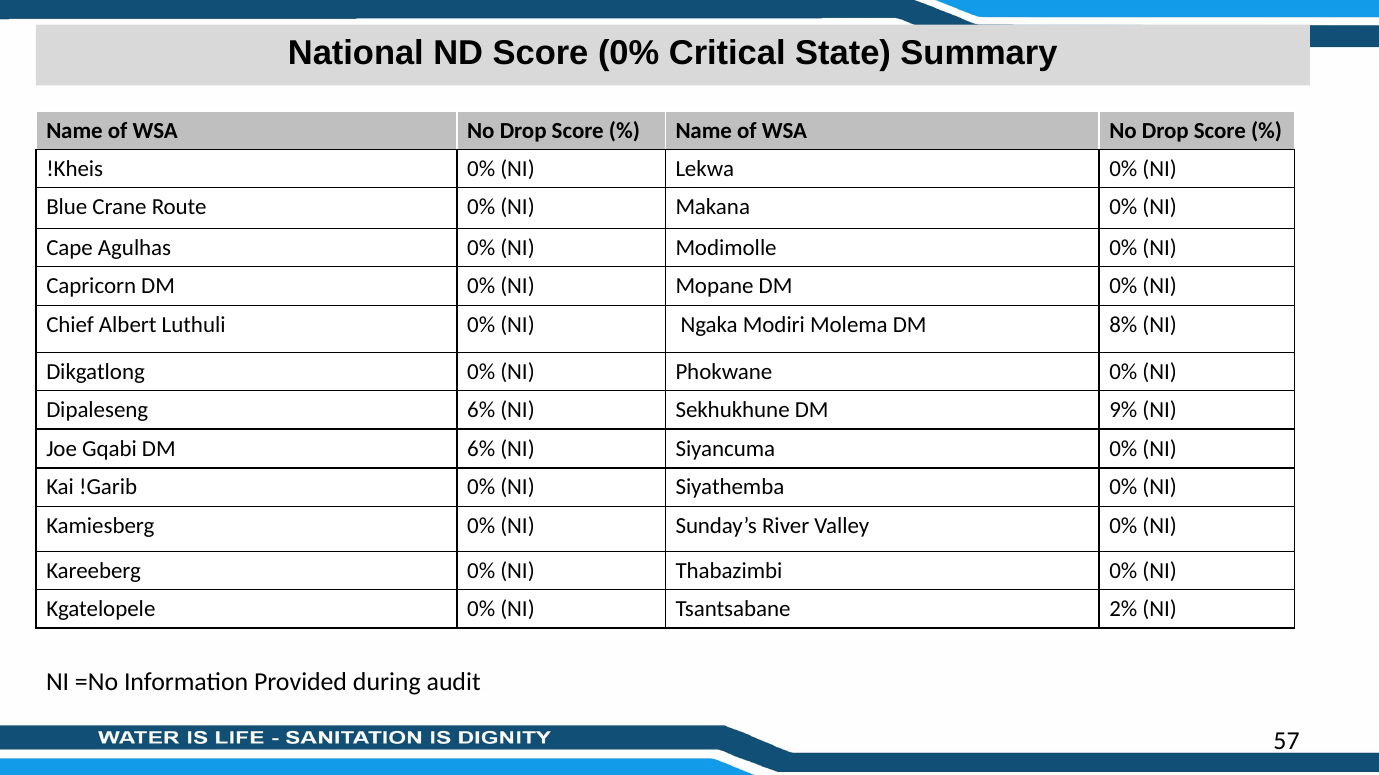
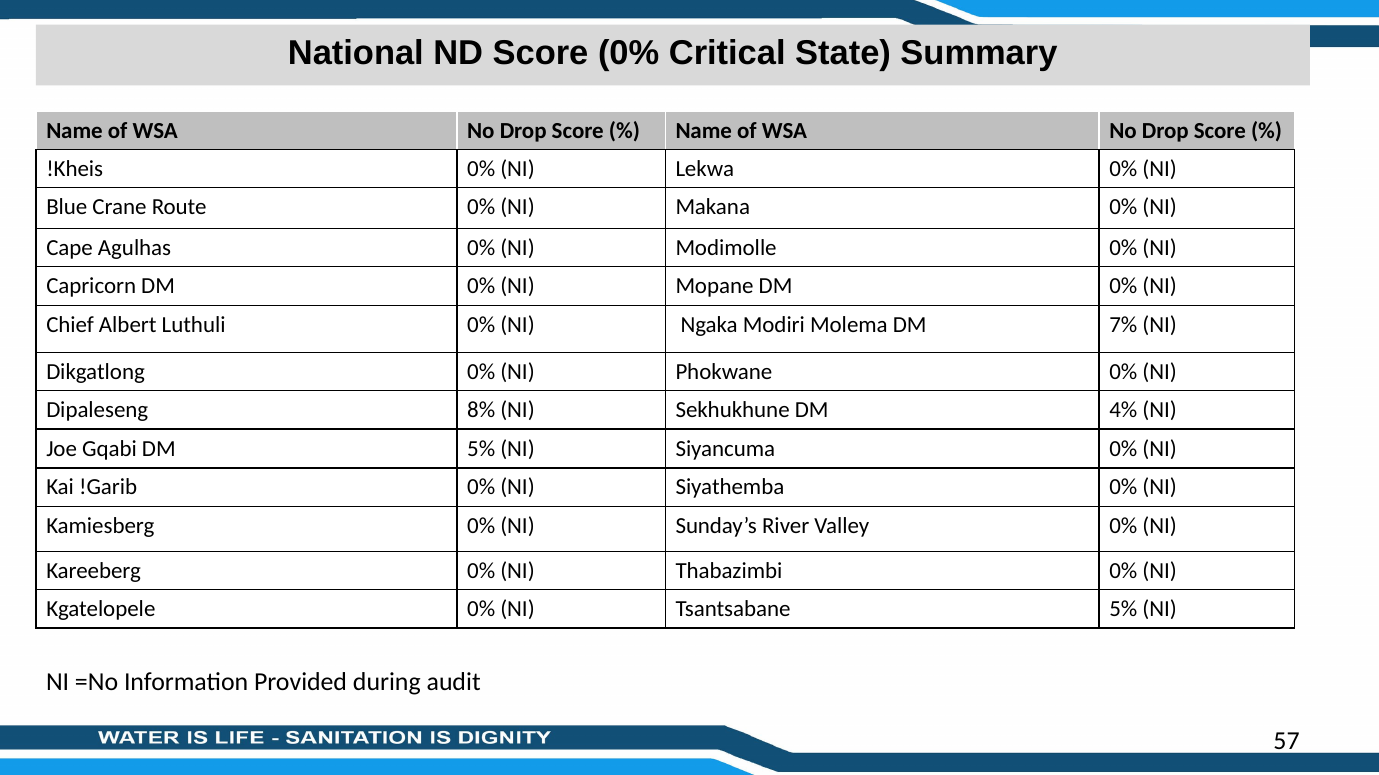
8%: 8% -> 7%
Dipaleseng 6%: 6% -> 8%
9%: 9% -> 4%
DM 6%: 6% -> 5%
Tsantsabane 2%: 2% -> 5%
